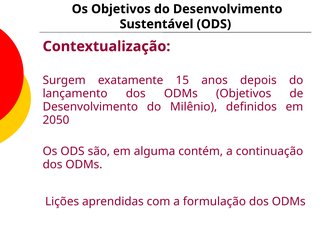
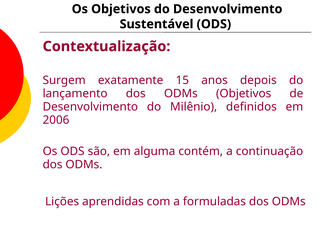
2050: 2050 -> 2006
formulação: formulação -> formuladas
